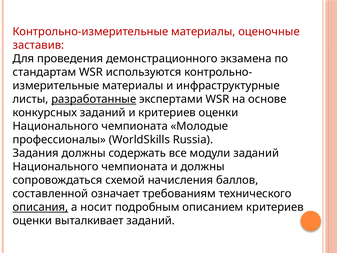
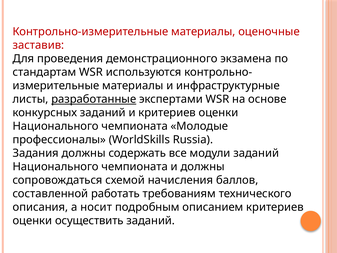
означает: означает -> работать
описания underline: present -> none
выталкивает: выталкивает -> осуществить
